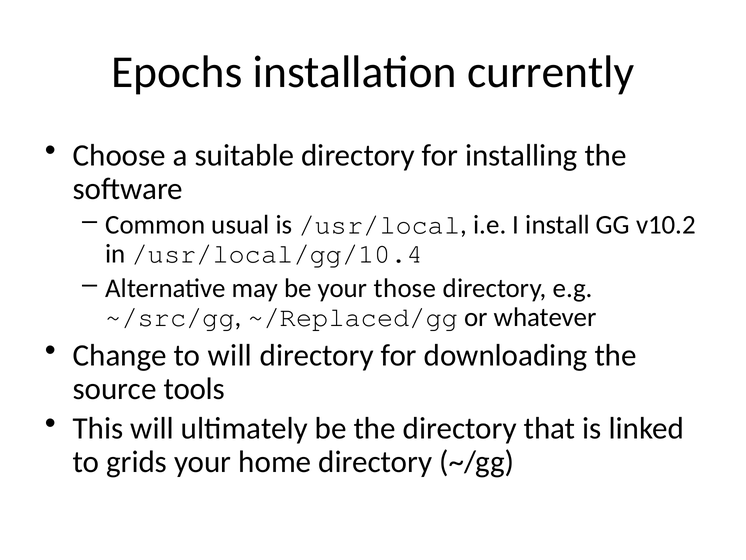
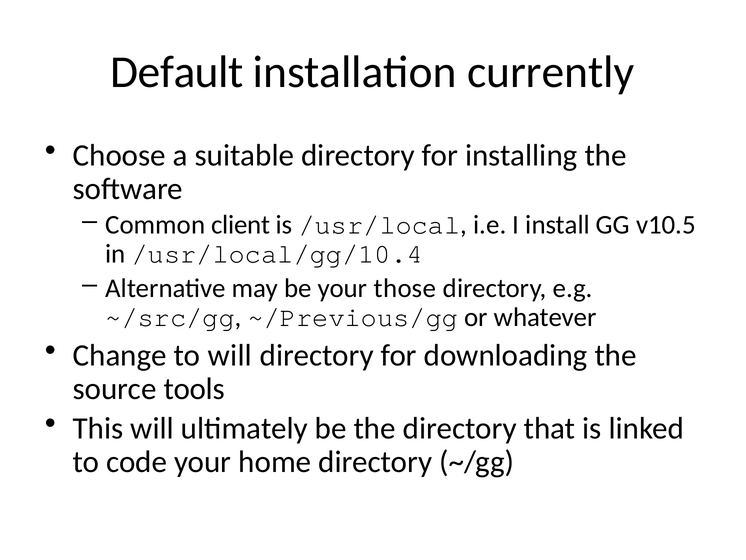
Epochs: Epochs -> Default
usual: usual -> client
v10.2: v10.2 -> v10.5
~/Replaced/gg: ~/Replaced/gg -> ~/Previous/gg
grids: grids -> code
